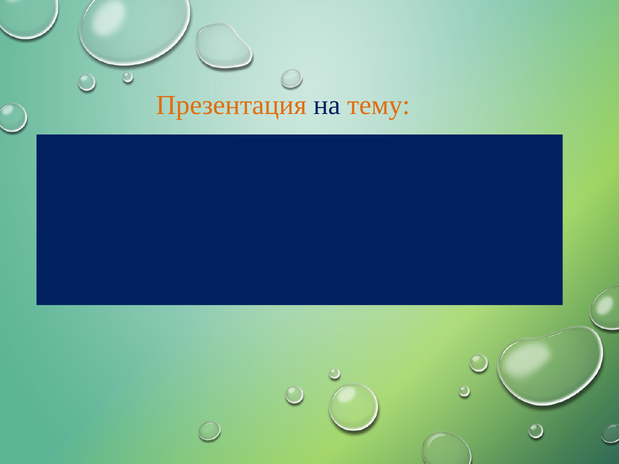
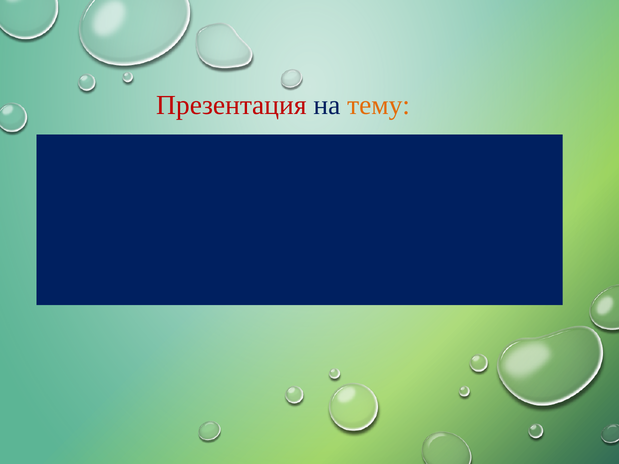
Презентация colour: orange -> red
